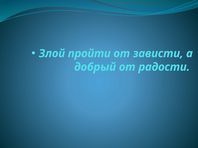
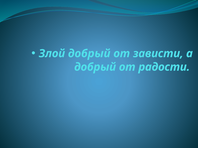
Злой пройти: пройти -> добрый
